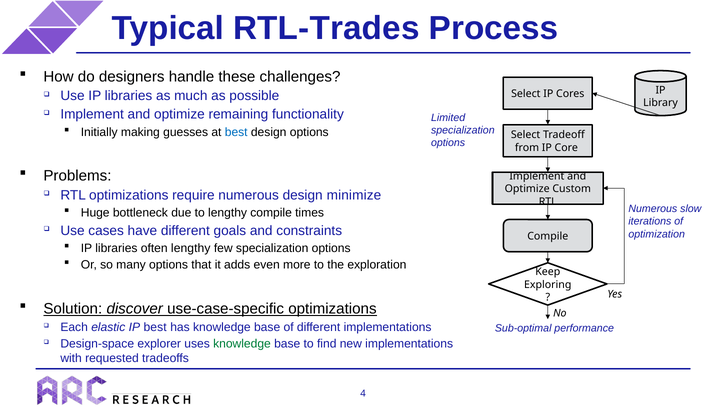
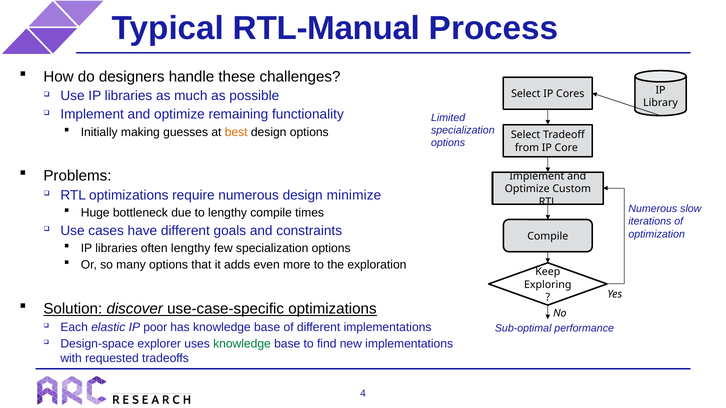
RTL-Trades: RTL-Trades -> RTL-Manual
best at (236, 132) colour: blue -> orange
IP best: best -> poor
